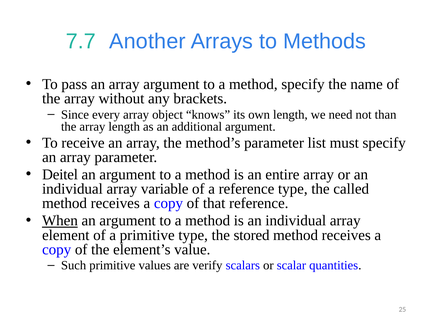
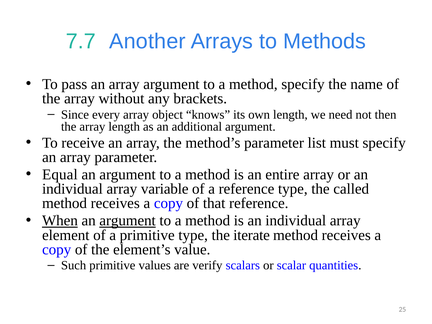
than: than -> then
Deitel: Deitel -> Equal
argument at (128, 221) underline: none -> present
stored: stored -> iterate
